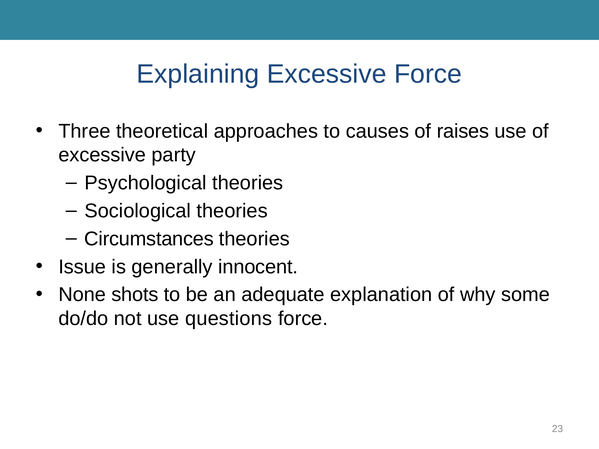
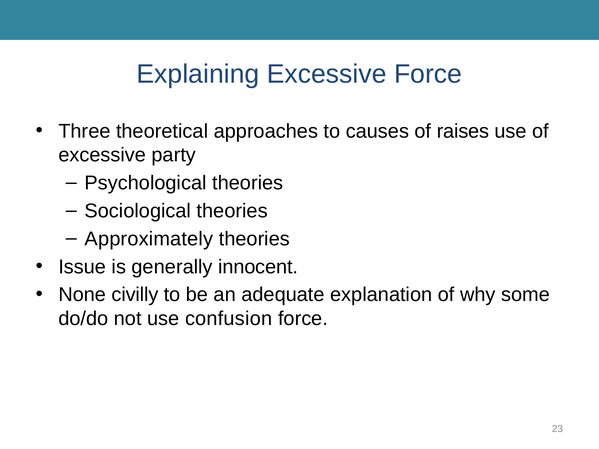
Circumstances: Circumstances -> Approximately
shots: shots -> civilly
questions: questions -> confusion
